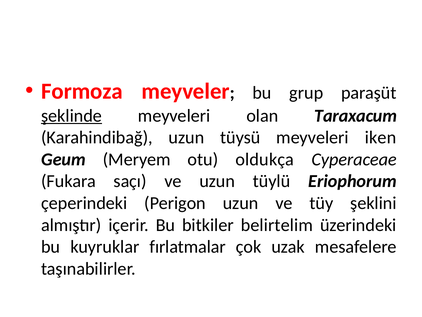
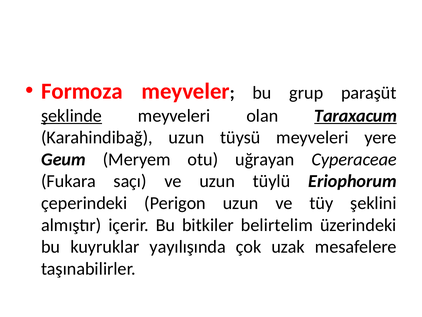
Taraxacum underline: none -> present
iken: iken -> yere
oldukça: oldukça -> uğrayan
fırlatmalar: fırlatmalar -> yayılışında
